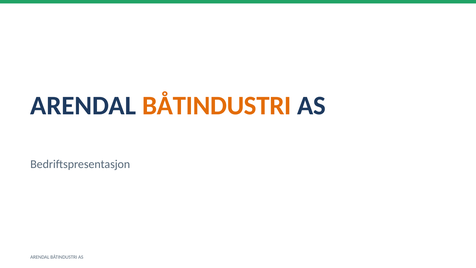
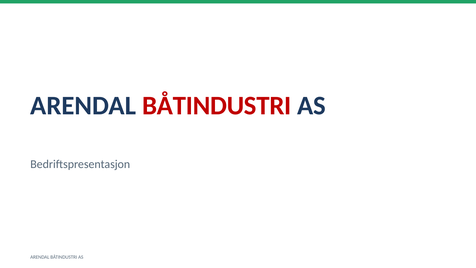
BÅTINDUSTRI at (217, 106) colour: orange -> red
